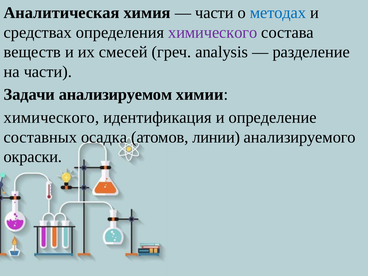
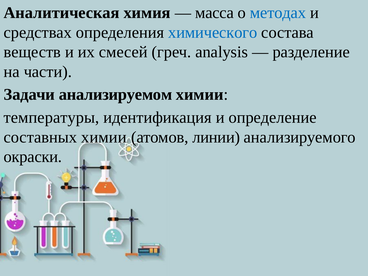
части at (214, 13): части -> масса
химического at (213, 32) colour: purple -> blue
химического at (51, 118): химического -> температуры
составных осадка: осадка -> химии
